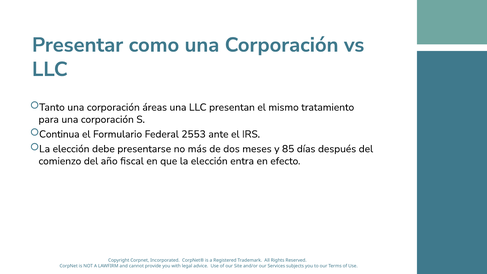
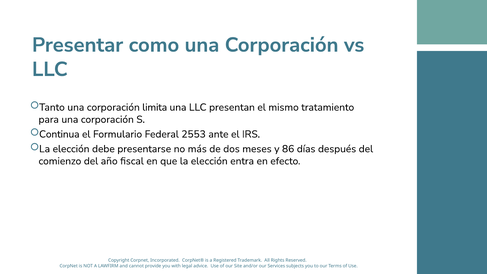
áreas: áreas -> limita
85: 85 -> 86
